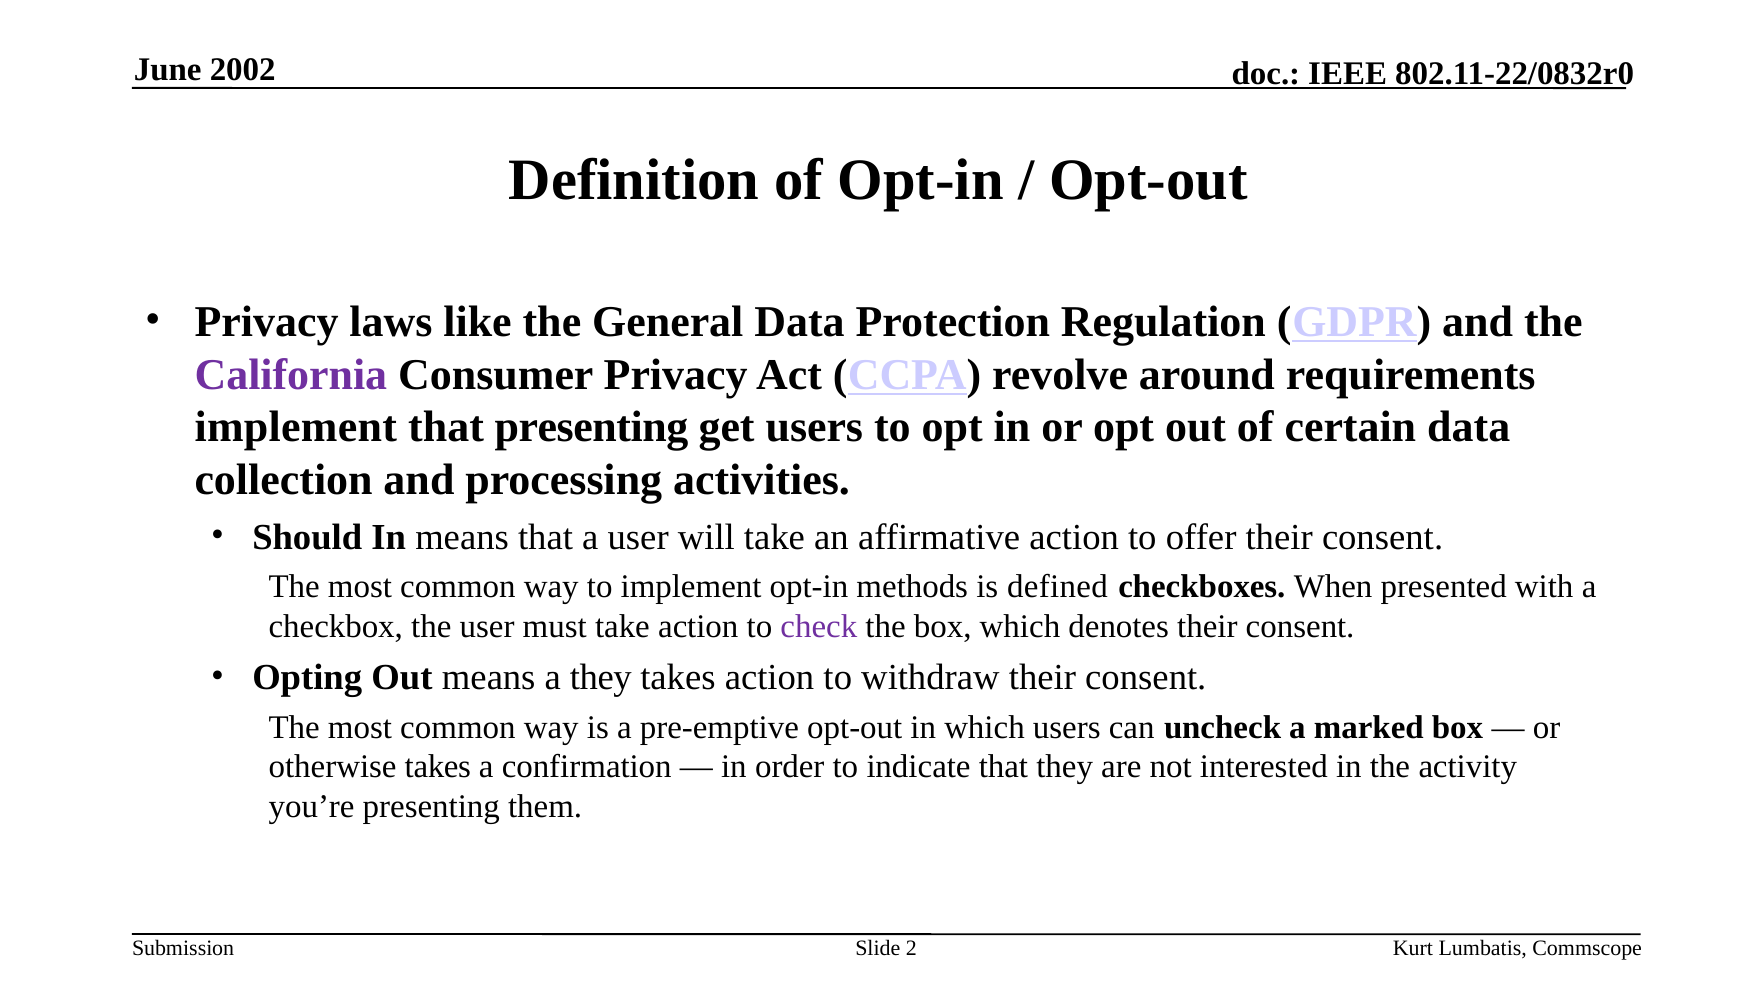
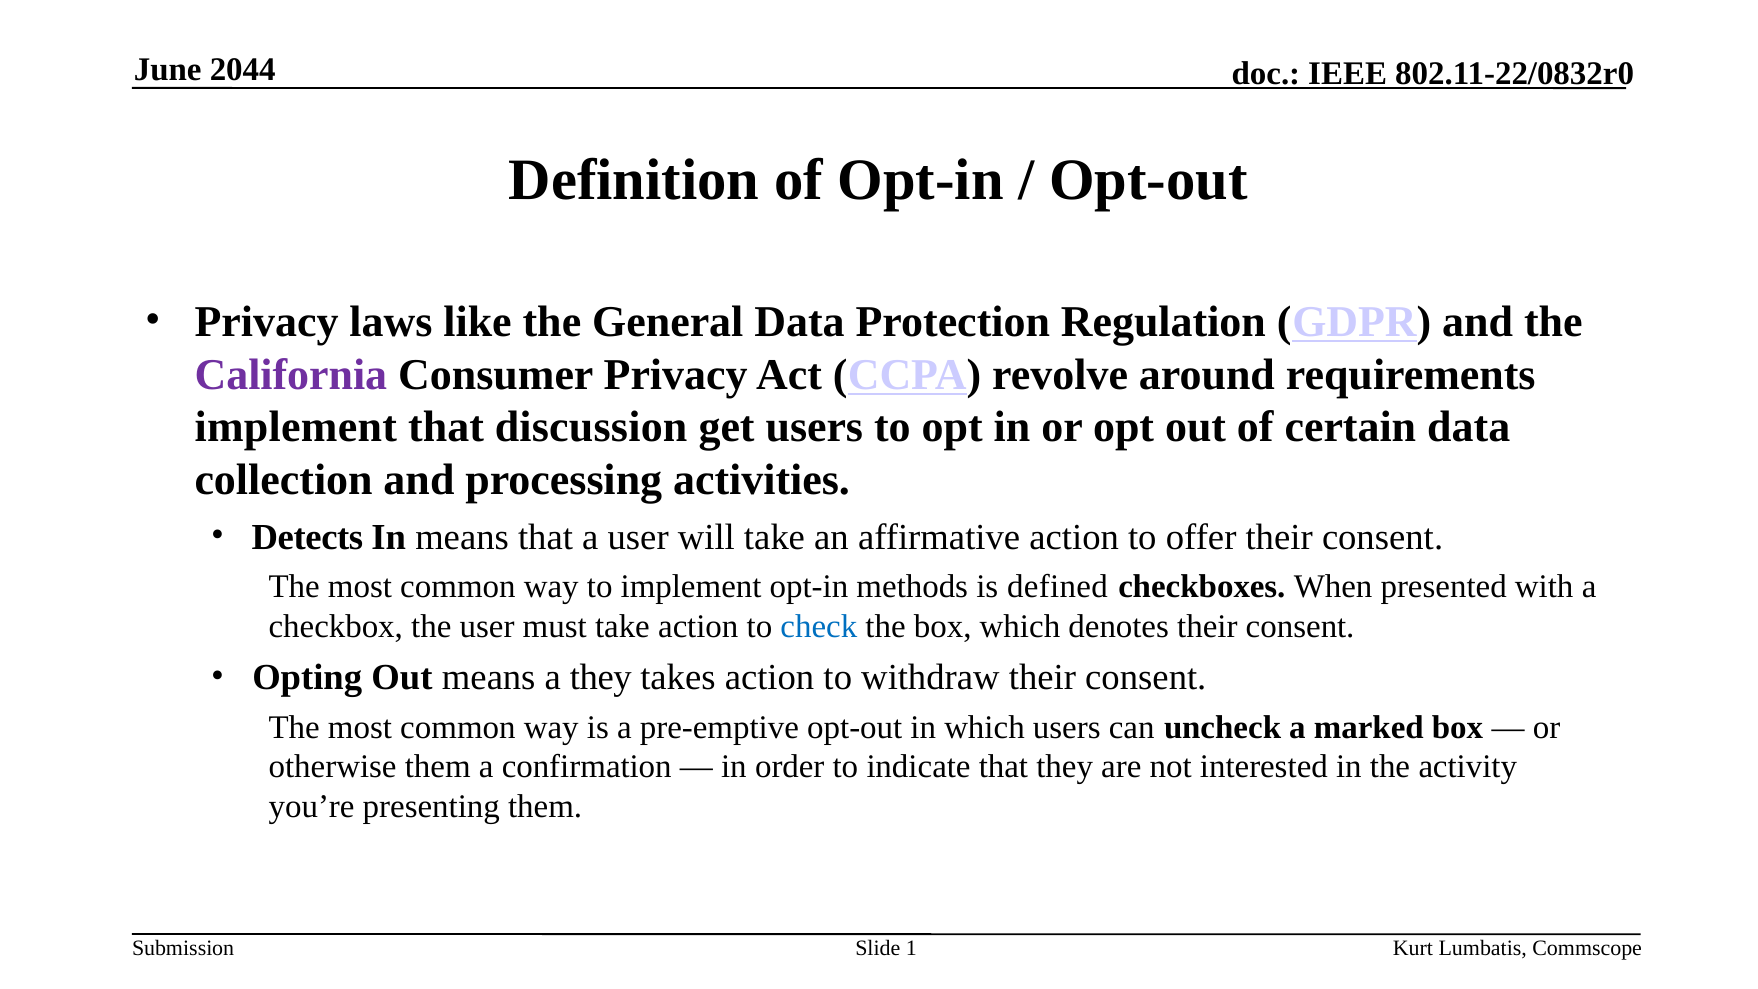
2002: 2002 -> 2044
that presenting: presenting -> discussion
Should: Should -> Detects
check colour: purple -> blue
otherwise takes: takes -> them
2: 2 -> 1
